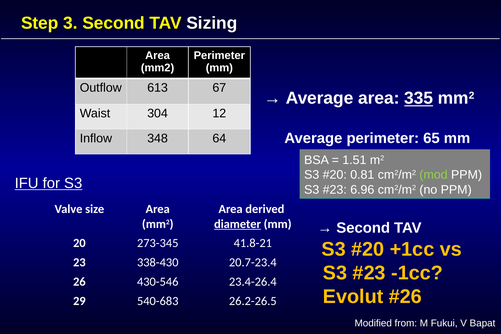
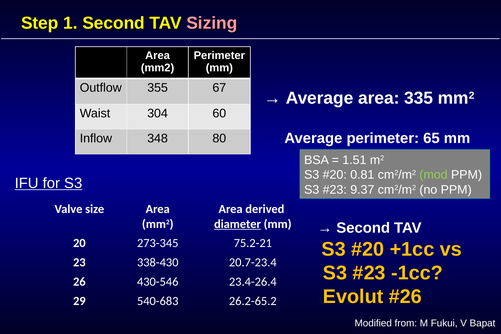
3: 3 -> 1
Sizing colour: white -> pink
613: 613 -> 355
335 underline: present -> none
12: 12 -> 60
64: 64 -> 80
6.96: 6.96 -> 9.37
41.8-21: 41.8-21 -> 75.2-21
26.2-26.5: 26.2-26.5 -> 26.2-65.2
